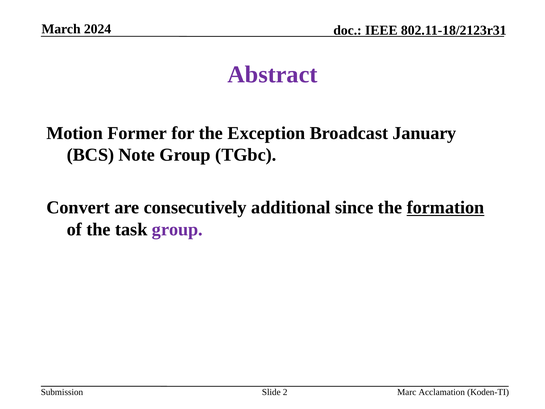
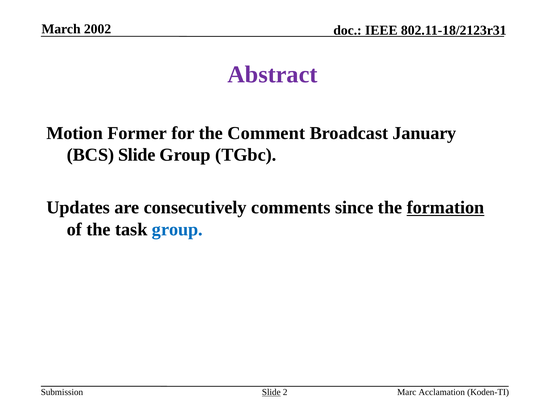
2024: 2024 -> 2002
Exception: Exception -> Comment
BCS Note: Note -> Slide
Convert: Convert -> Updates
additional: additional -> comments
group at (177, 229) colour: purple -> blue
Slide at (271, 392) underline: none -> present
